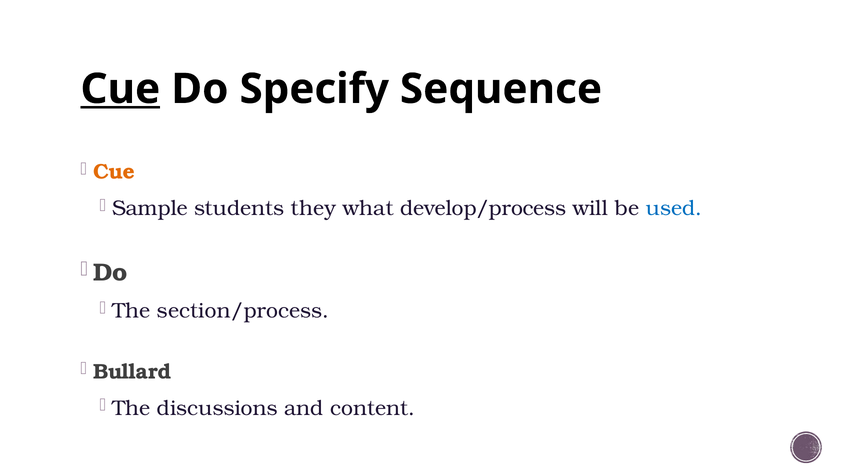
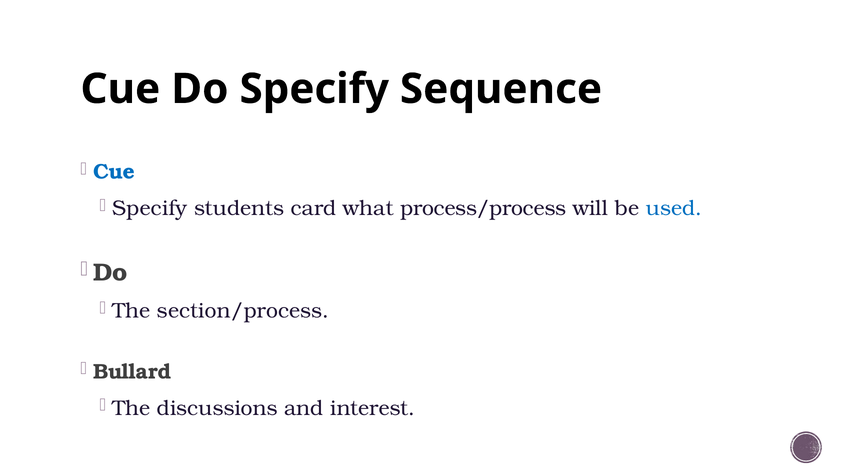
Cue at (120, 89) underline: present -> none
Cue at (114, 172) colour: orange -> blue
Sample at (150, 208): Sample -> Specify
they: they -> card
develop/process: develop/process -> process/process
content: content -> interest
